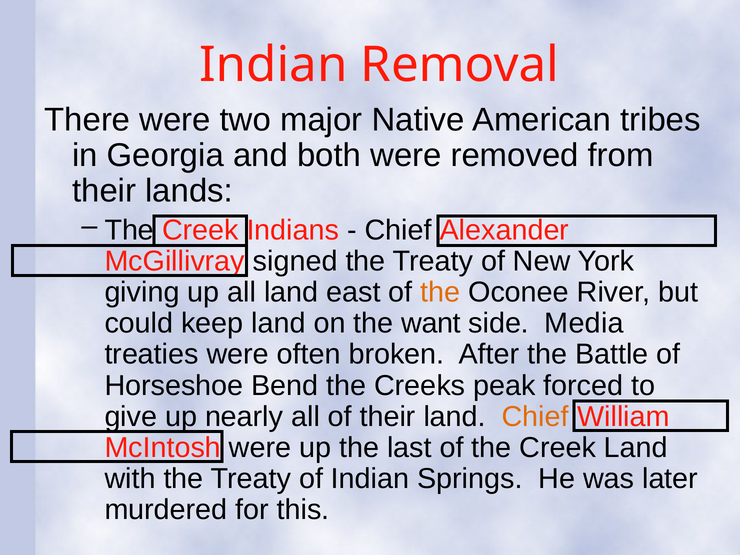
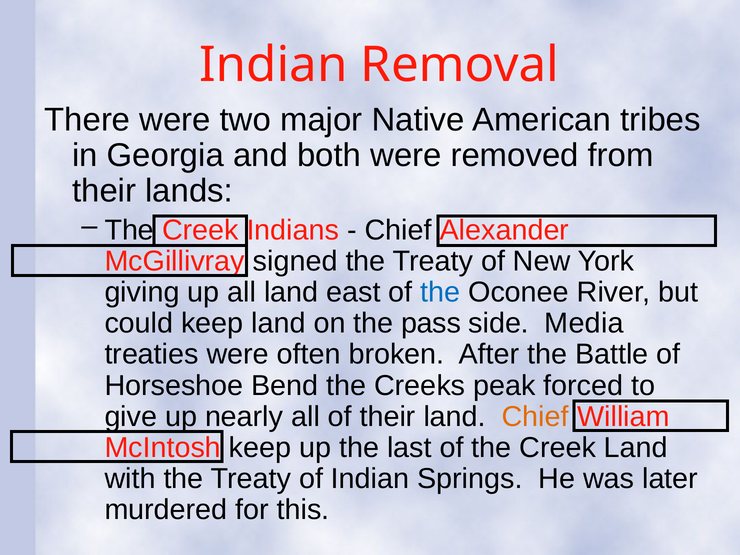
the at (440, 292) colour: orange -> blue
want: want -> pass
were at (260, 448): were -> keep
